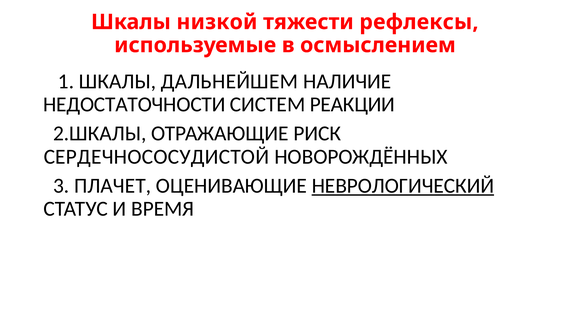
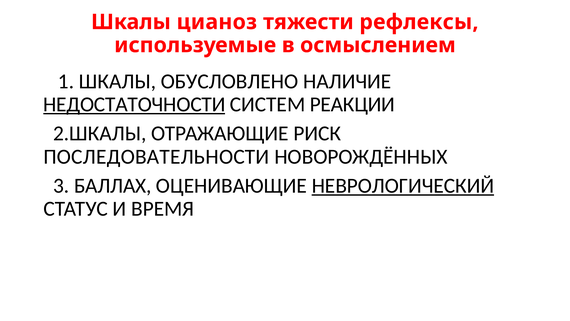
низкой: низкой -> цианоз
ДАЛЬНЕЙШЕМ: ДАЛЬНЕЙШЕМ -> ОБУСЛОВЛЕНО
НЕДОСТАТОЧНОСТИ underline: none -> present
СЕРДЕЧНОСОСУДИСТОЙ: СЕРДЕЧНОСОСУДИСТОЙ -> ПОСЛЕДОВАТЕЛЬНОСТИ
ПЛАЧЕТ: ПЛАЧЕТ -> БАЛЛАХ
